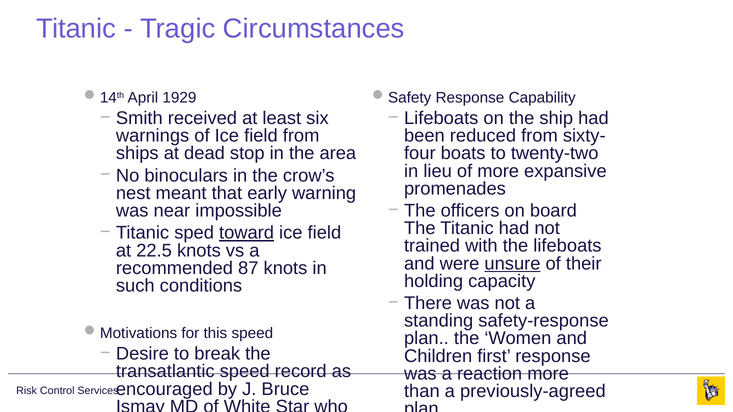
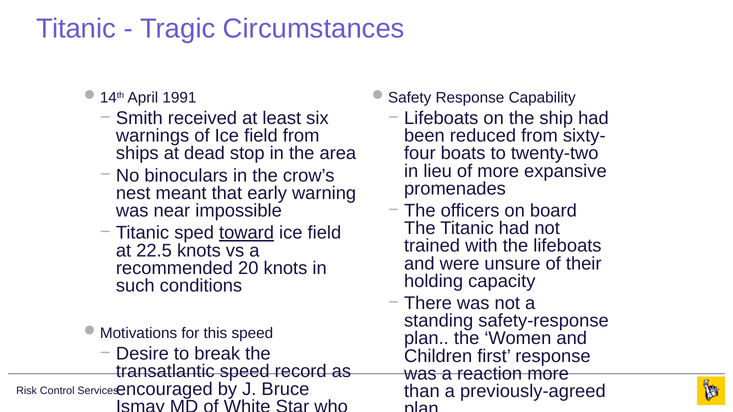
1929: 1929 -> 1991
unsure underline: present -> none
87: 87 -> 20
